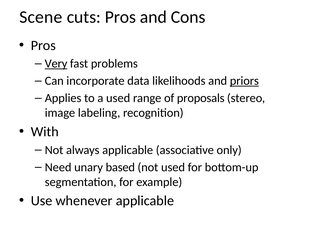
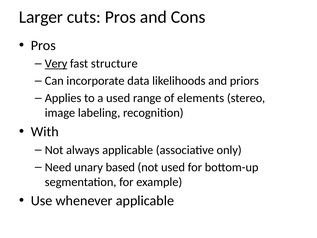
Scene: Scene -> Larger
problems: problems -> structure
priors underline: present -> none
proposals: proposals -> elements
